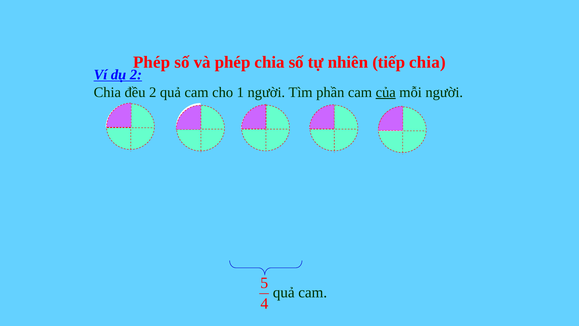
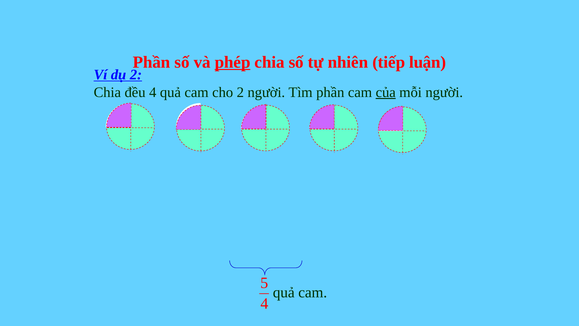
Phép at (152, 62): Phép -> Phần
phép at (233, 62) underline: none -> present
tiếp chia: chia -> luận
đều 2: 2 -> 4
cho 1: 1 -> 2
